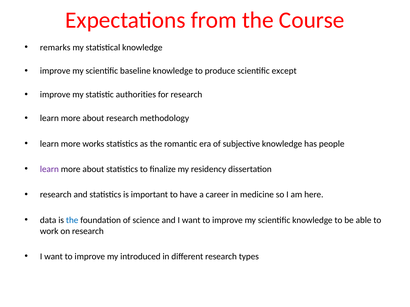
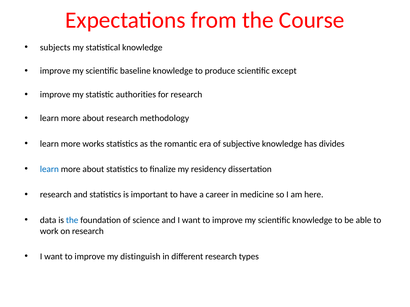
remarks: remarks -> subjects
people: people -> divides
learn at (49, 169) colour: purple -> blue
introduced: introduced -> distinguish
